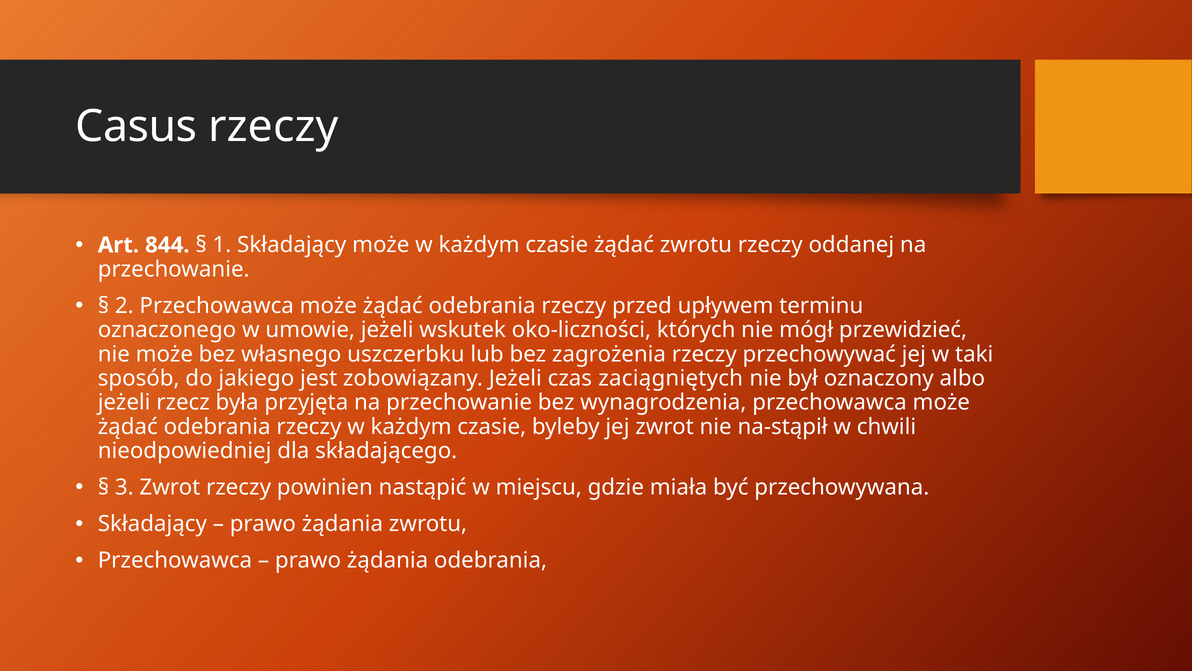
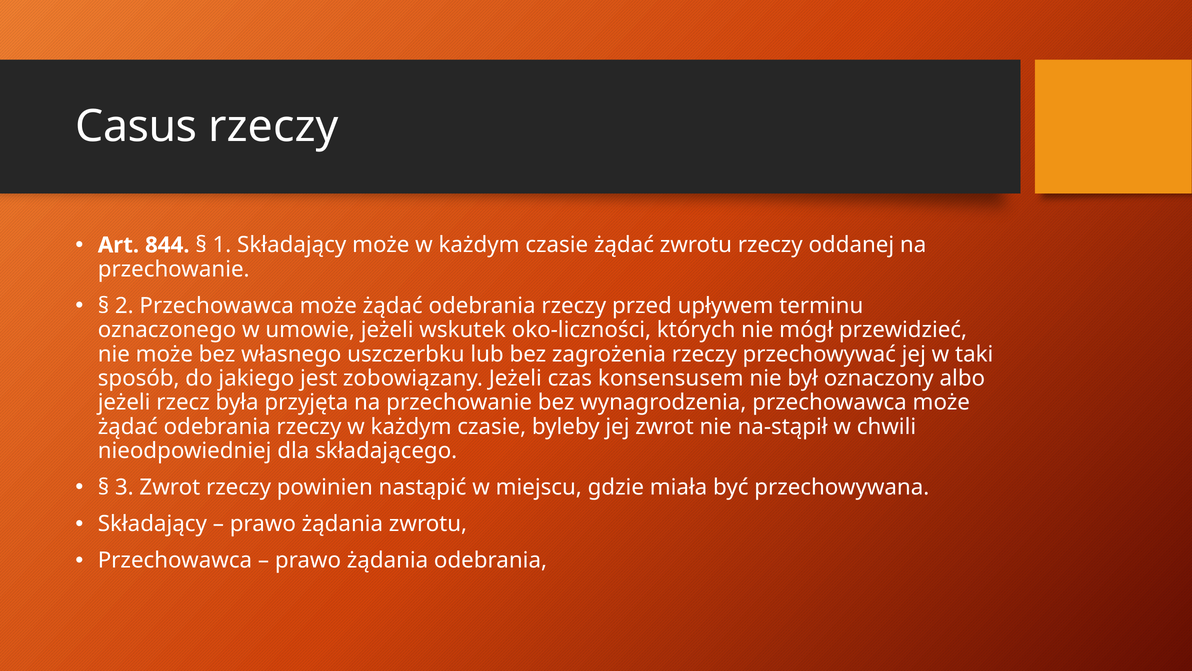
zaciągniętych: zaciągniętych -> konsensusem
